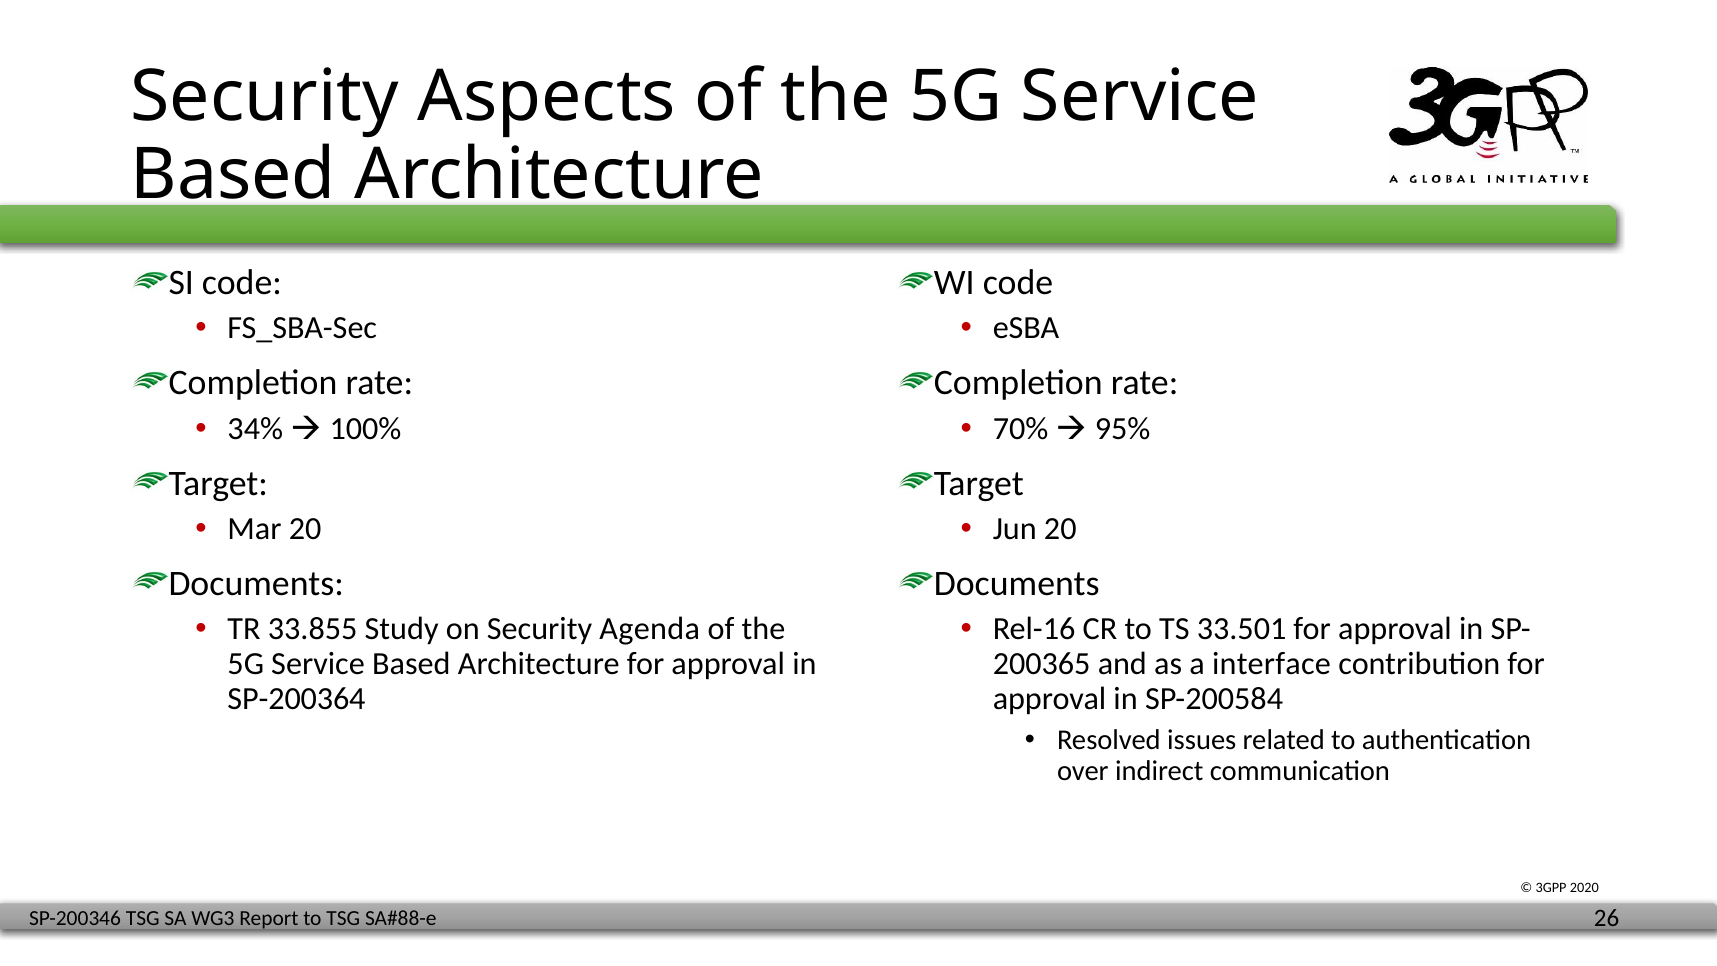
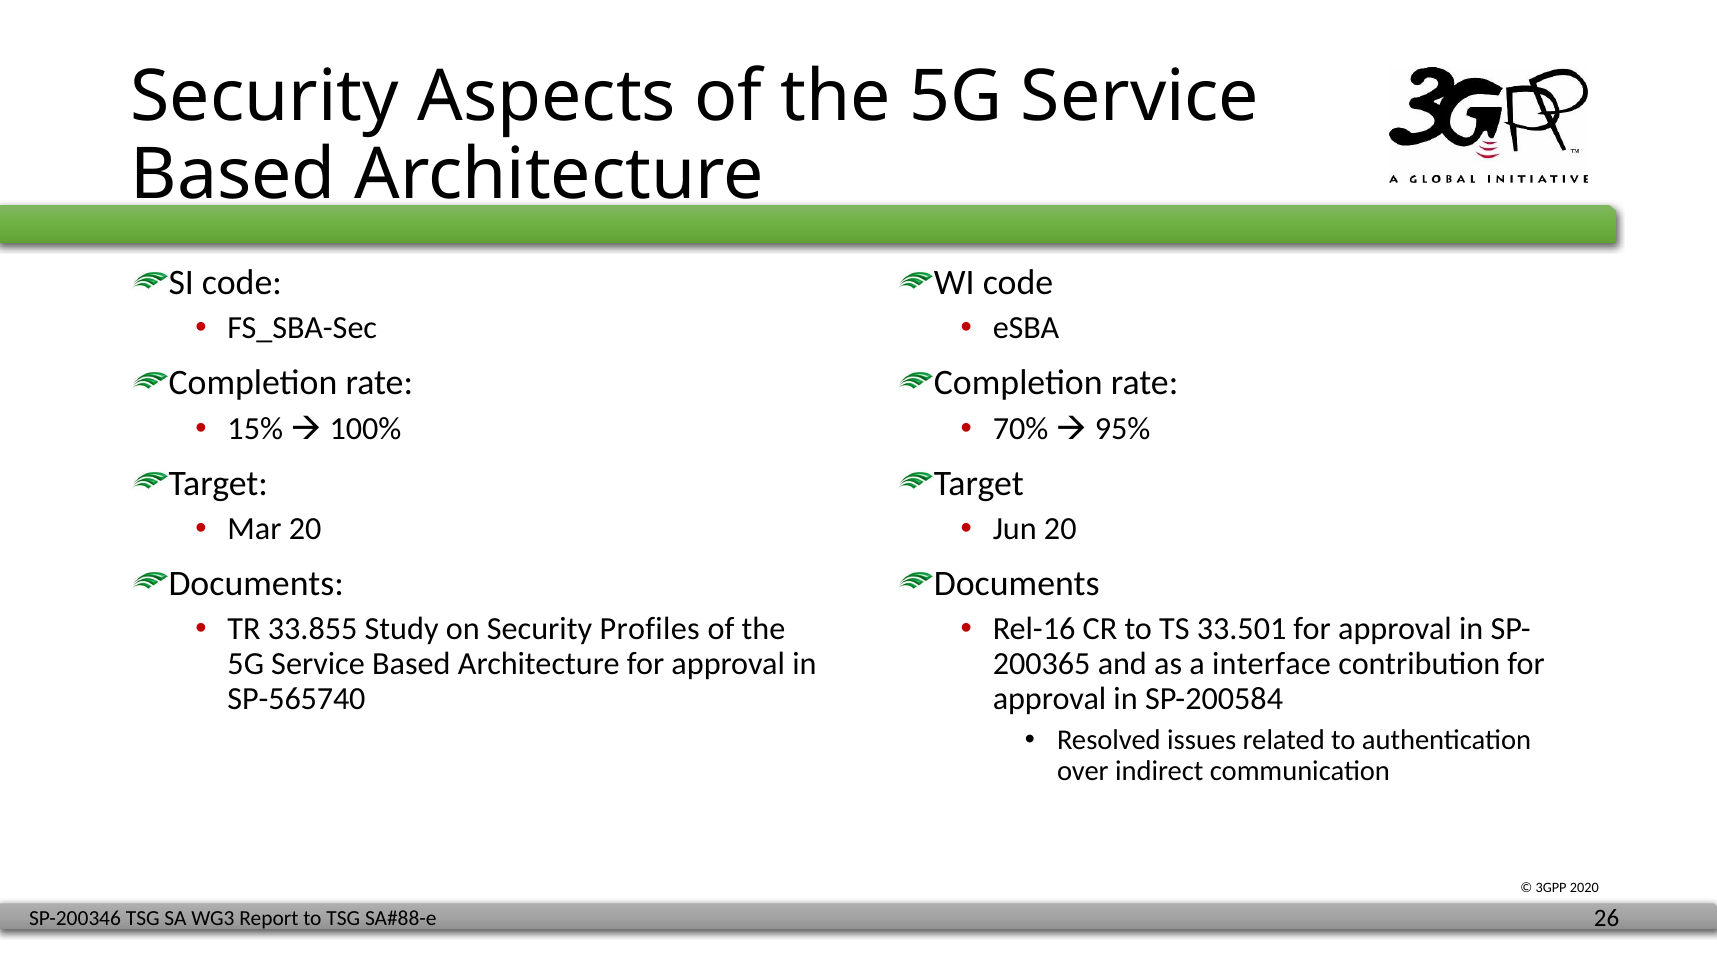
34%: 34% -> 15%
Agenda: Agenda -> Profiles
SP-200364: SP-200364 -> SP-565740
